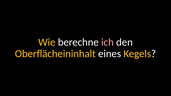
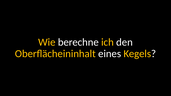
ich colour: pink -> yellow
